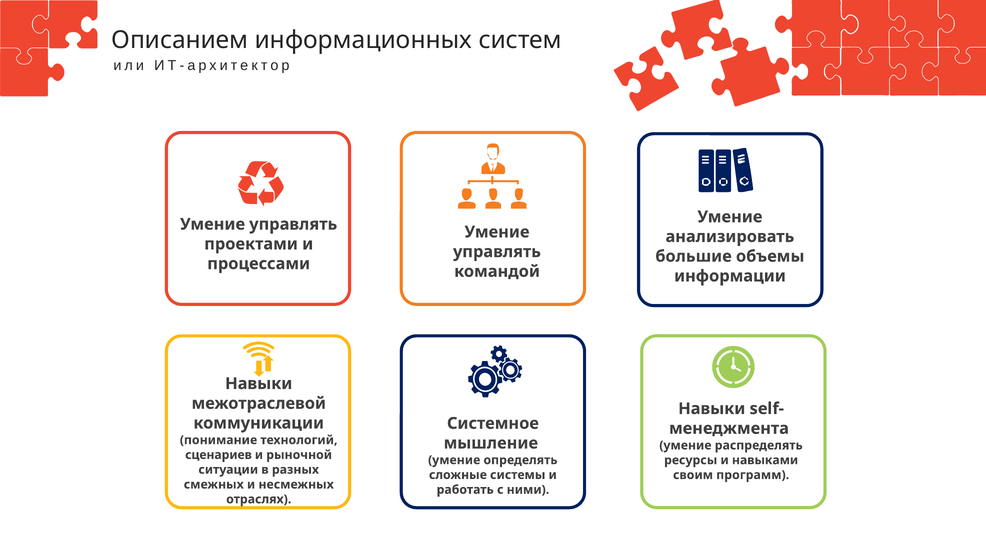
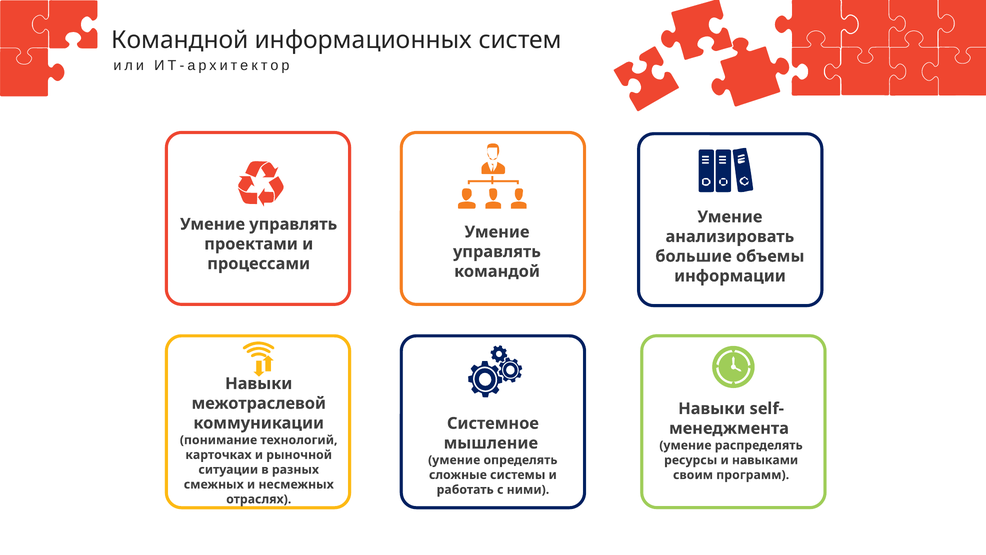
Описанием: Описанием -> Командной
сценариев: сценариев -> карточках
